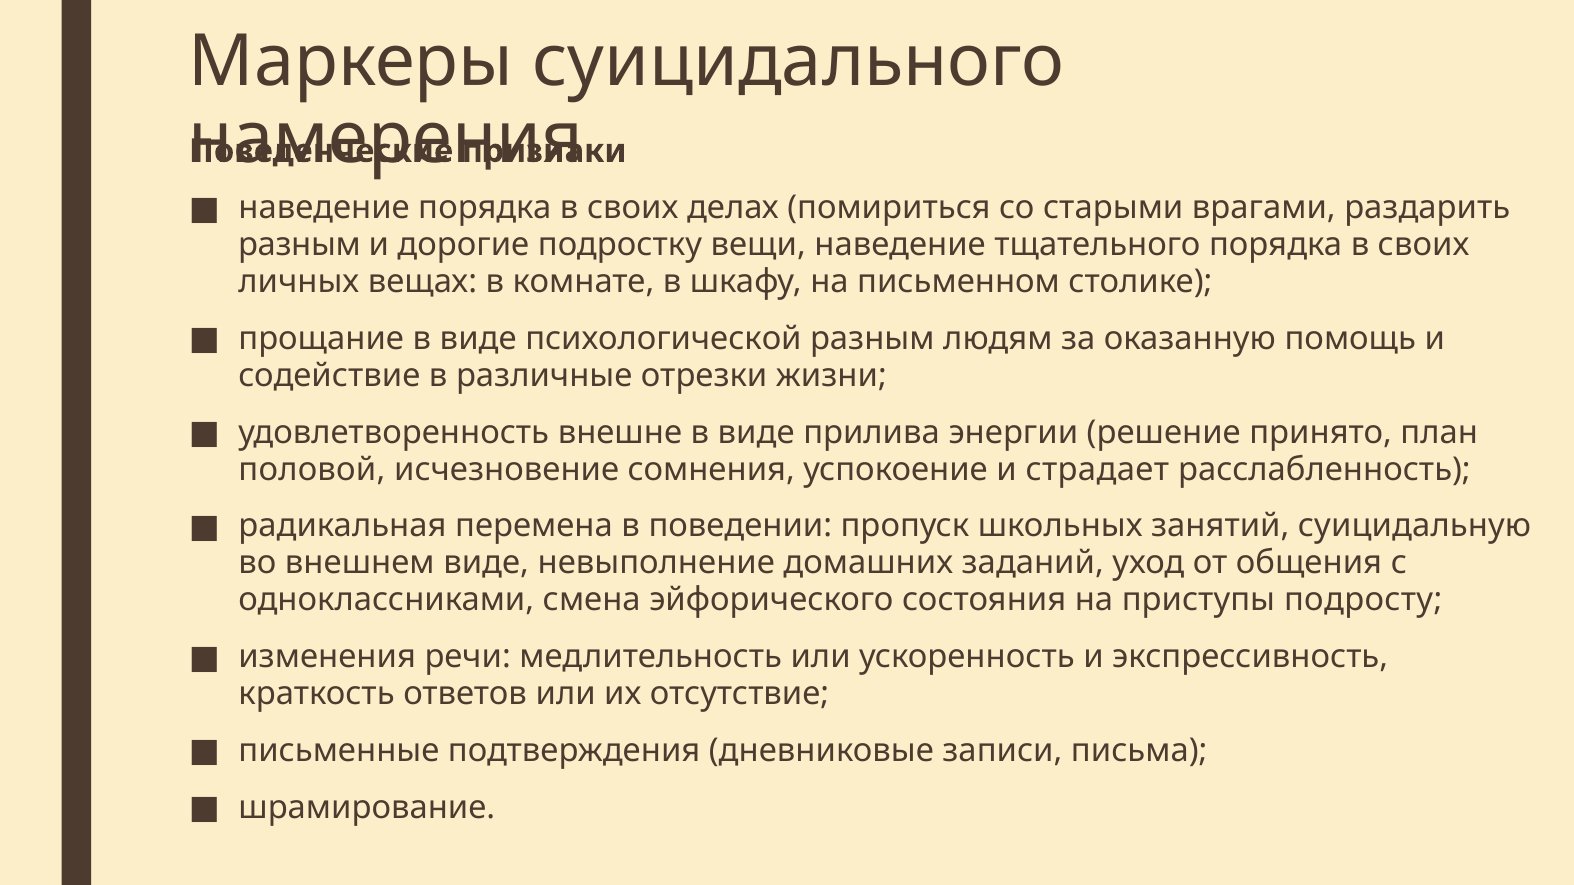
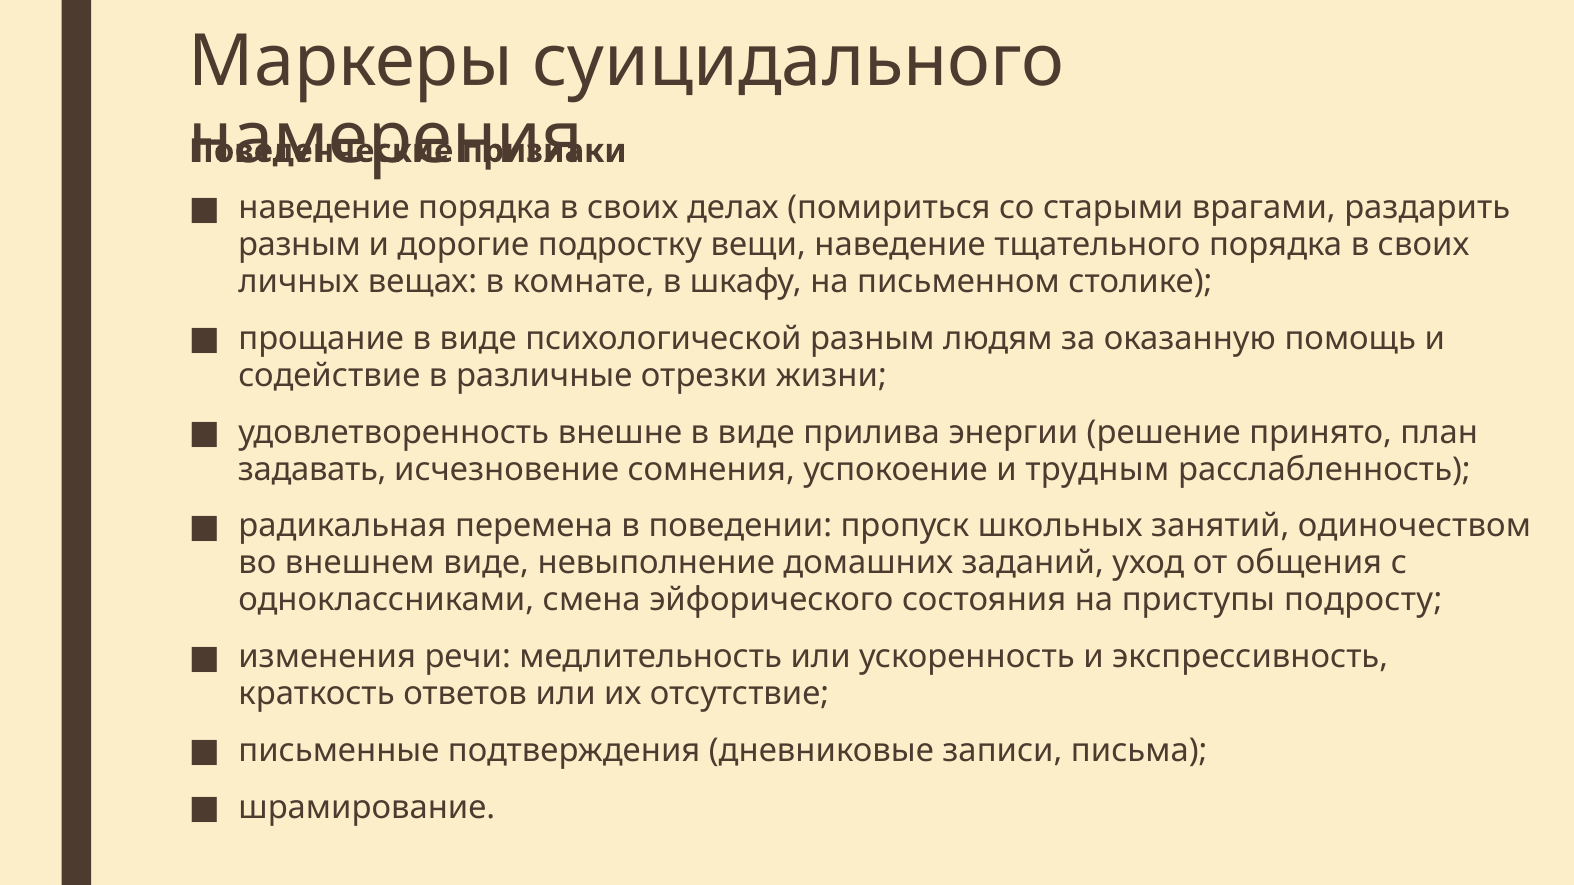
половой: половой -> задавать
страдает: страдает -> трудным
суицидальную: суицидальную -> одиночеством
